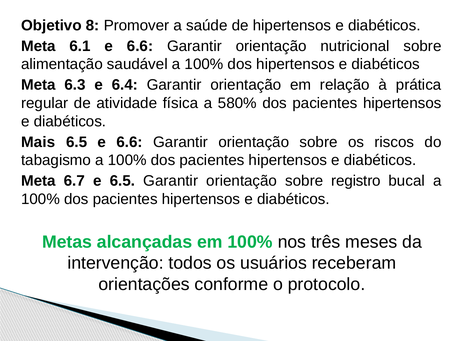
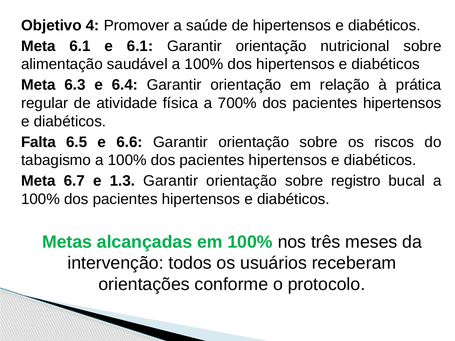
8: 8 -> 4
6.1 e 6.6: 6.6 -> 6.1
580%: 580% -> 700%
Mais: Mais -> Falta
e 6.5: 6.5 -> 1.3
